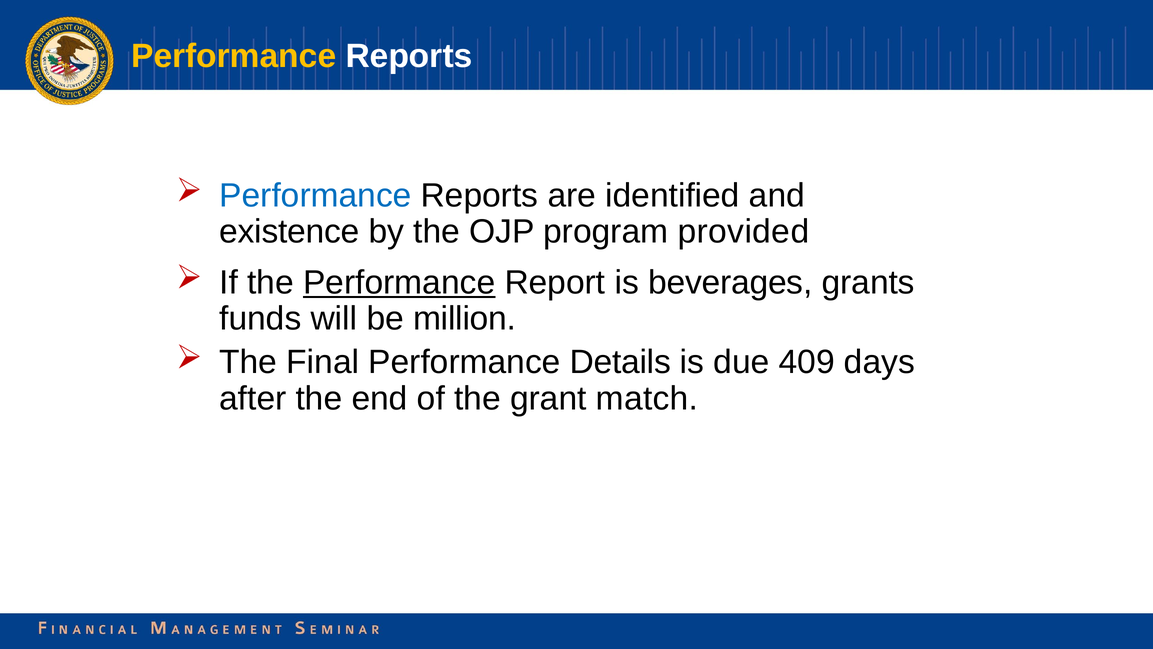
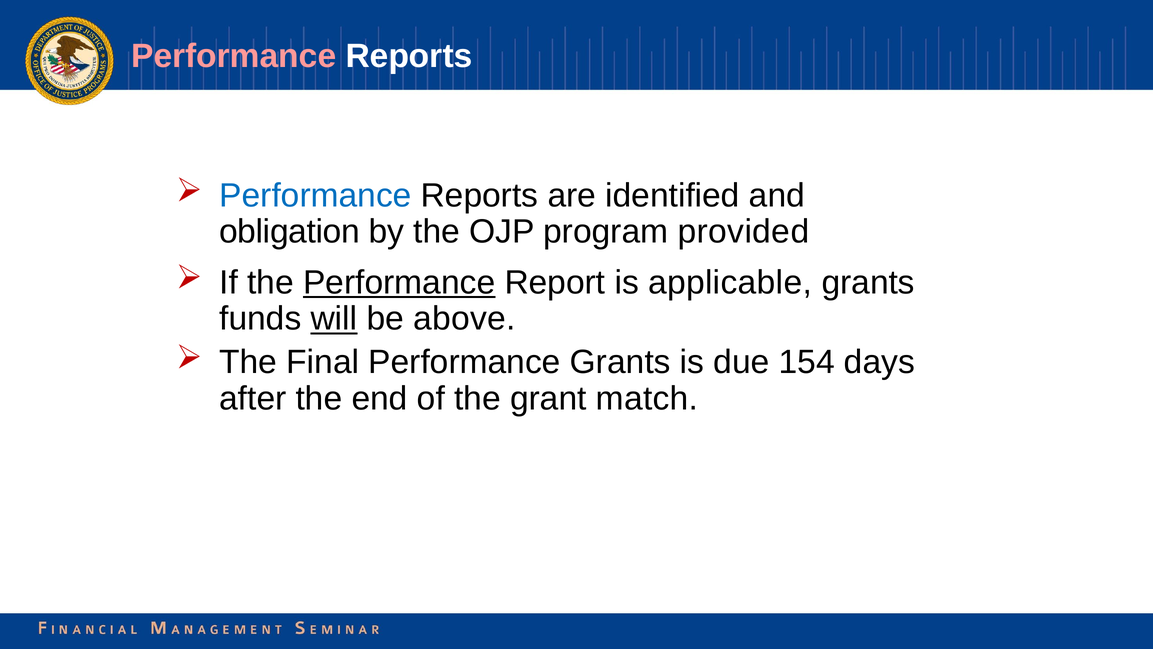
Performance at (234, 56) colour: yellow -> pink
existence: existence -> obligation
beverages: beverages -> applicable
will underline: none -> present
million: million -> above
Performance Details: Details -> Grants
409: 409 -> 154
